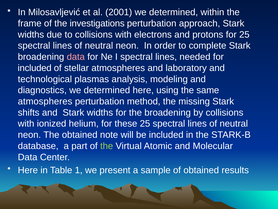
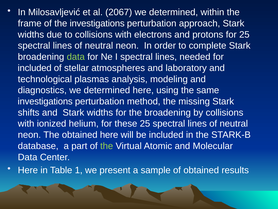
2001: 2001 -> 2067
data at (76, 57) colour: pink -> light green
atmospheres at (45, 101): atmospheres -> investigations
obtained note: note -> here
